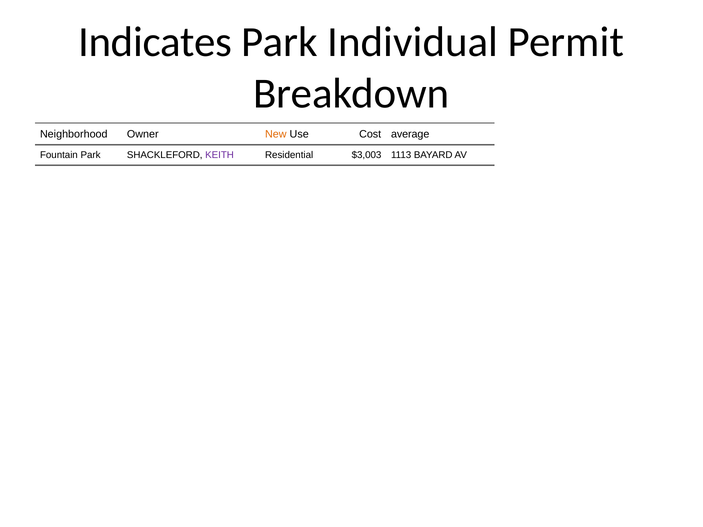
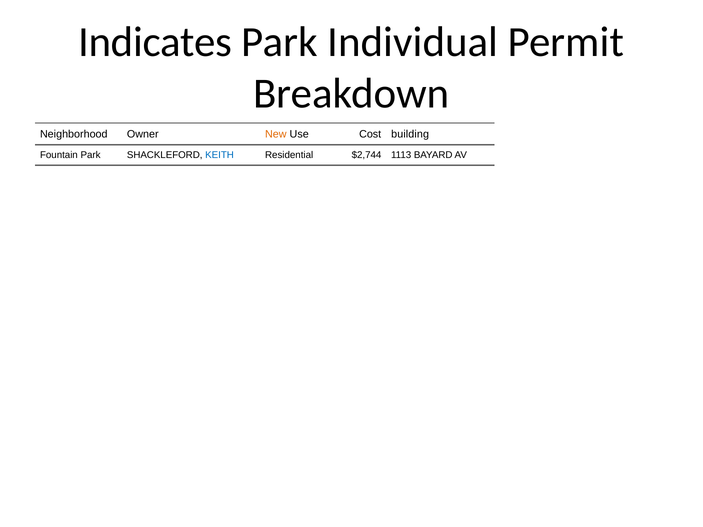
average: average -> building
KEITH colour: purple -> blue
$3,003: $3,003 -> $2,744
